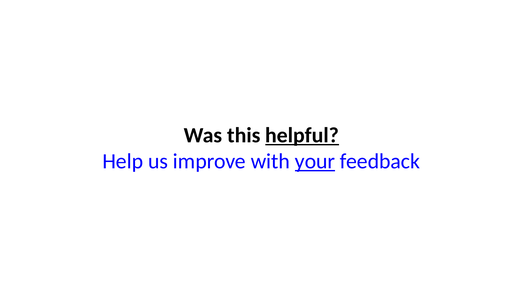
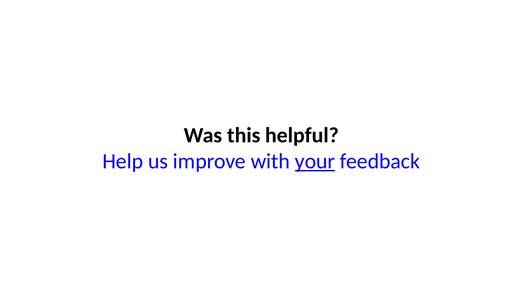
helpful underline: present -> none
